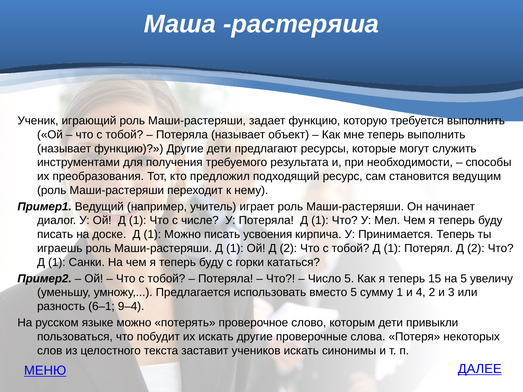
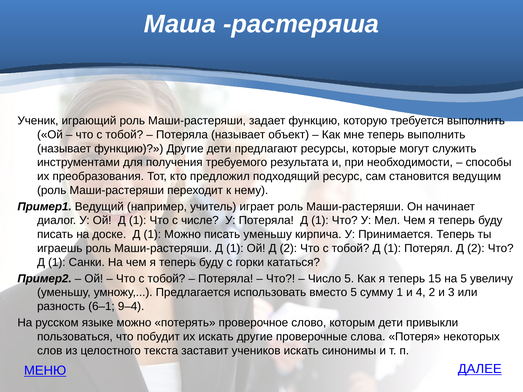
писать усвоения: усвоения -> уменьшу
